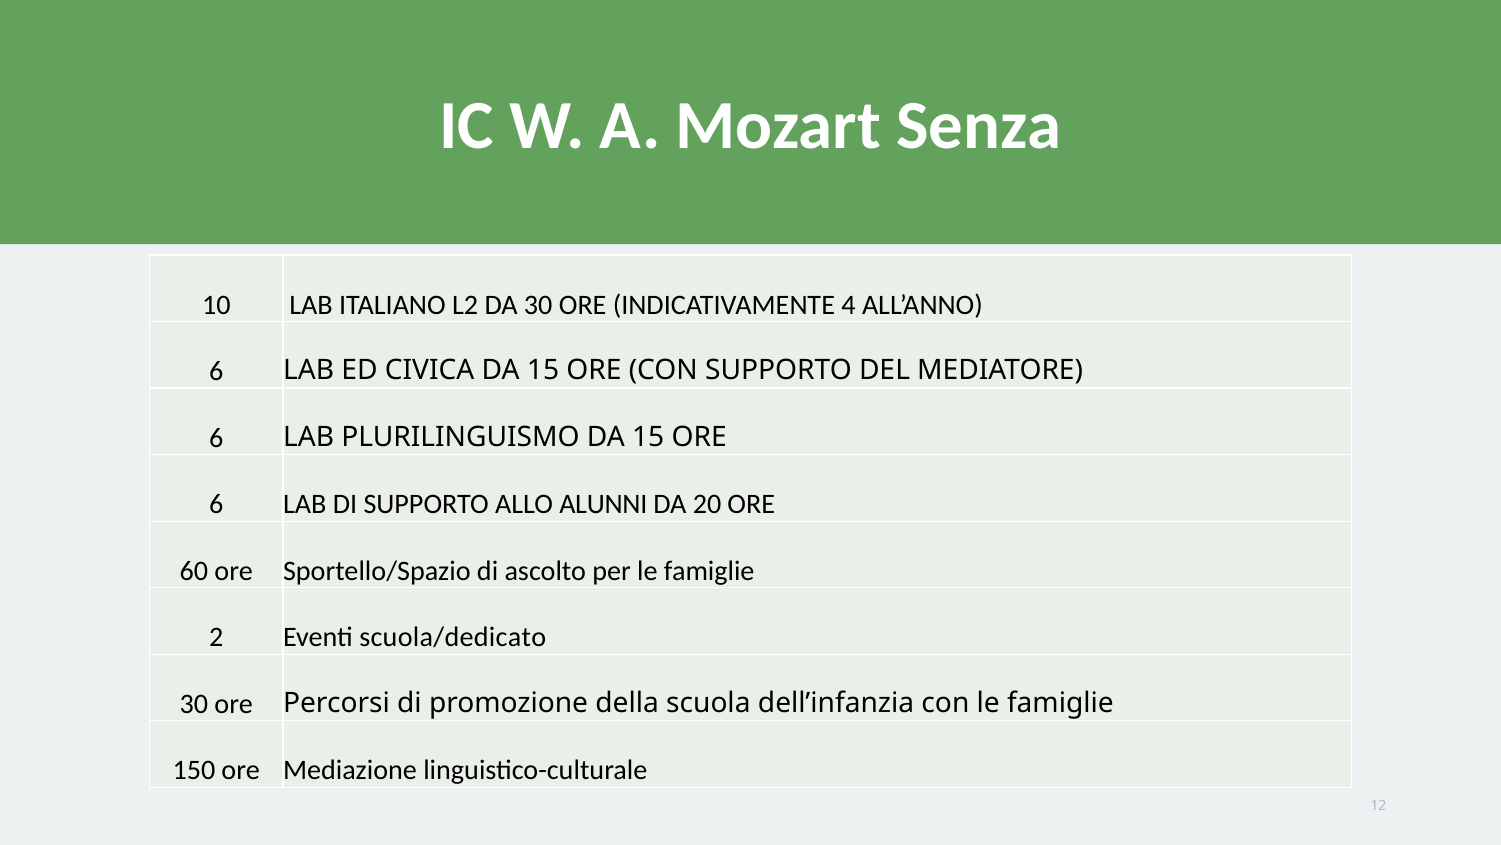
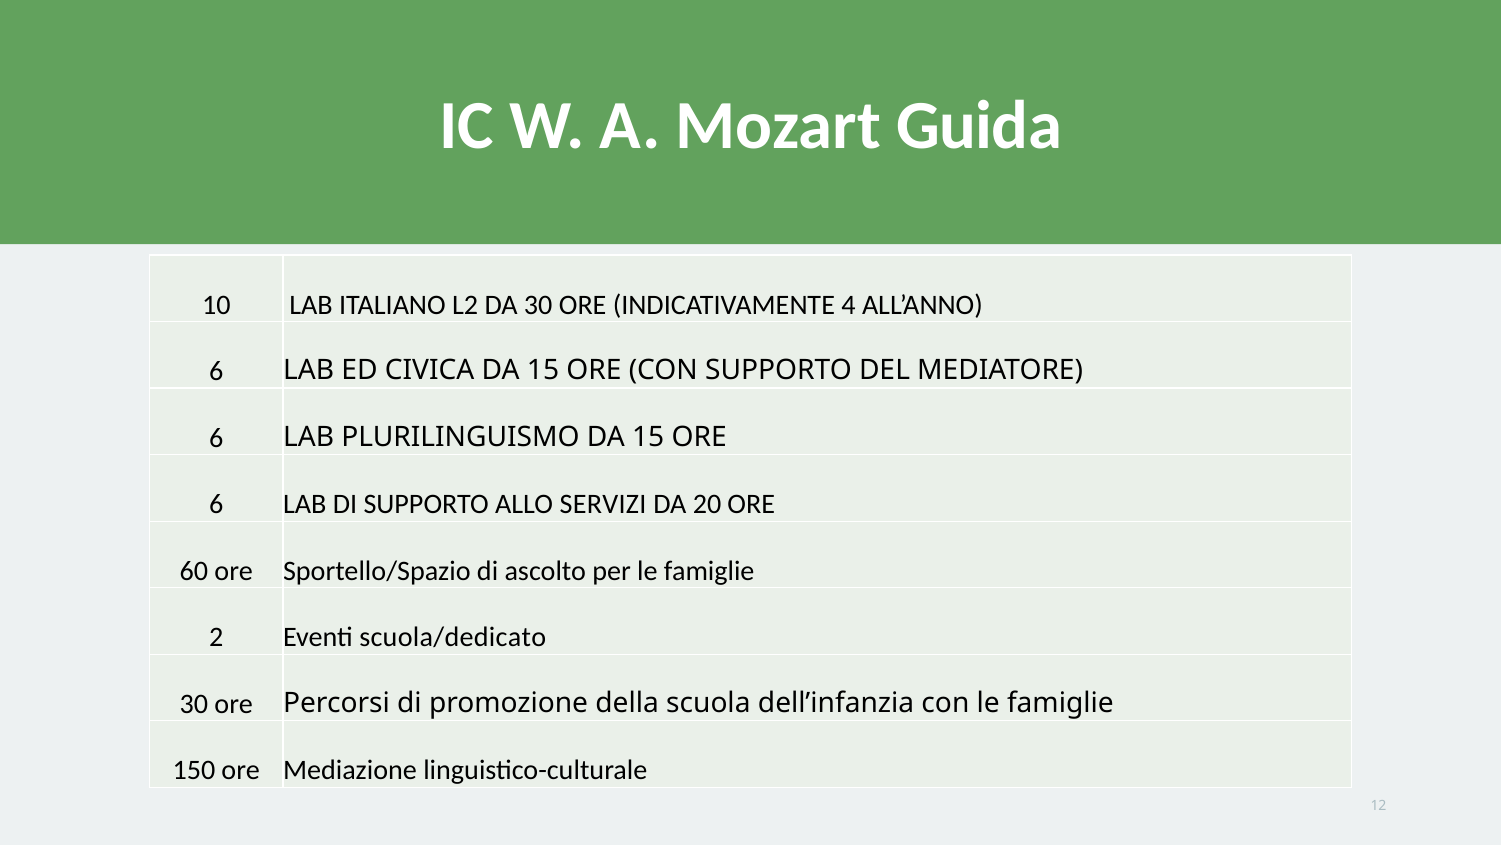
Senza: Senza -> Guida
ALUNNI: ALUNNI -> SERVIZI
